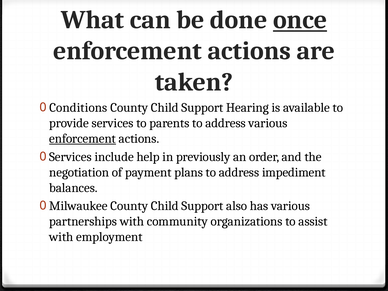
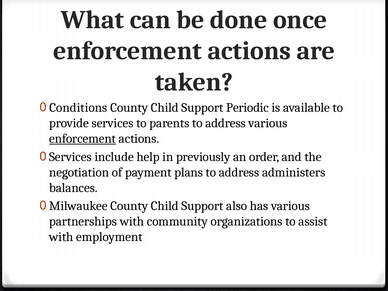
once underline: present -> none
Hearing: Hearing -> Periodic
impediment: impediment -> administers
